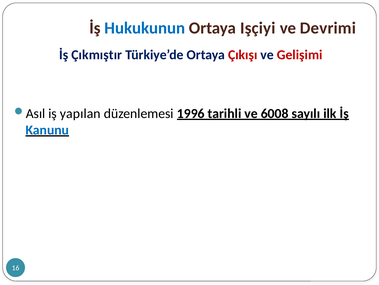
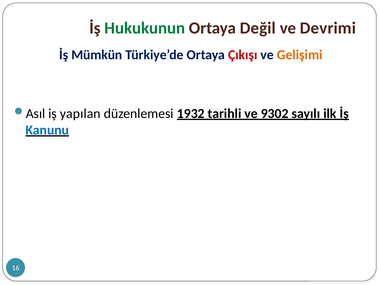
Hukukunun colour: blue -> green
Işçiyi: Işçiyi -> Değil
Çıkmıştır: Çıkmıştır -> Mümkün
Gelişimi colour: red -> orange
1996: 1996 -> 1932
6008: 6008 -> 9302
